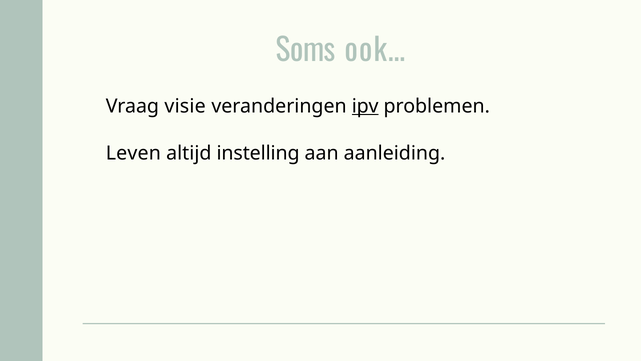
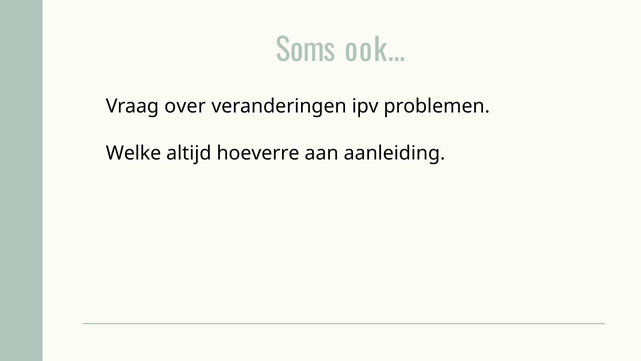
visie: visie -> over
ipv underline: present -> none
Leven: Leven -> Welke
instelling: instelling -> hoeverre
